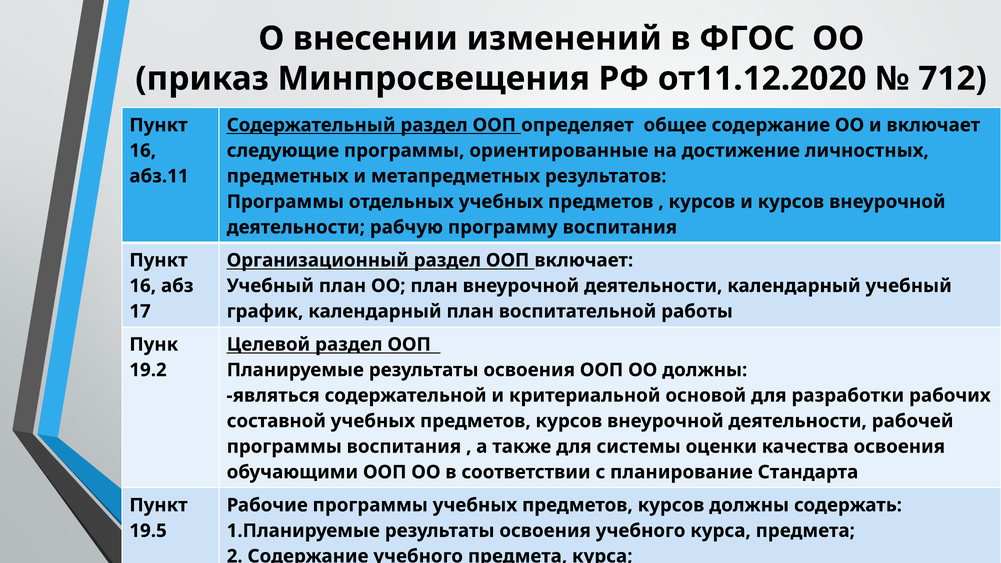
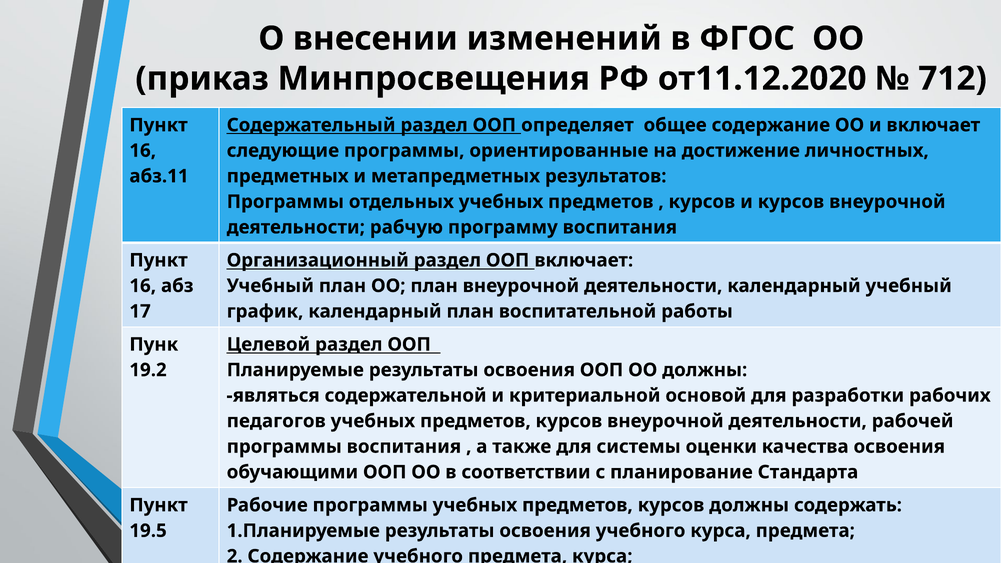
составной: составной -> педагогов
